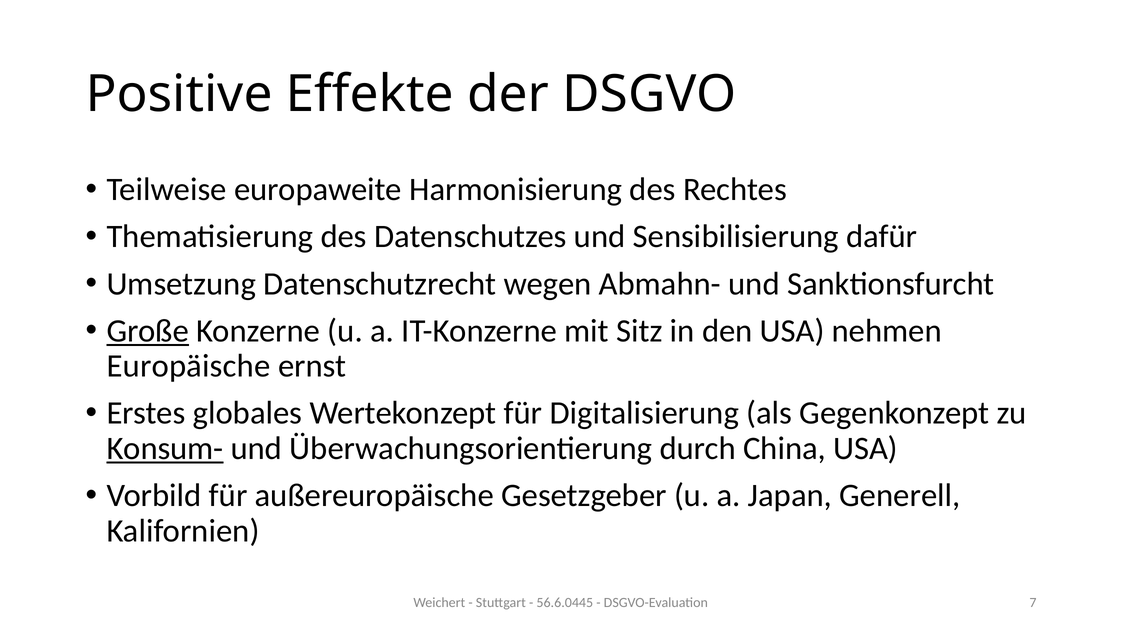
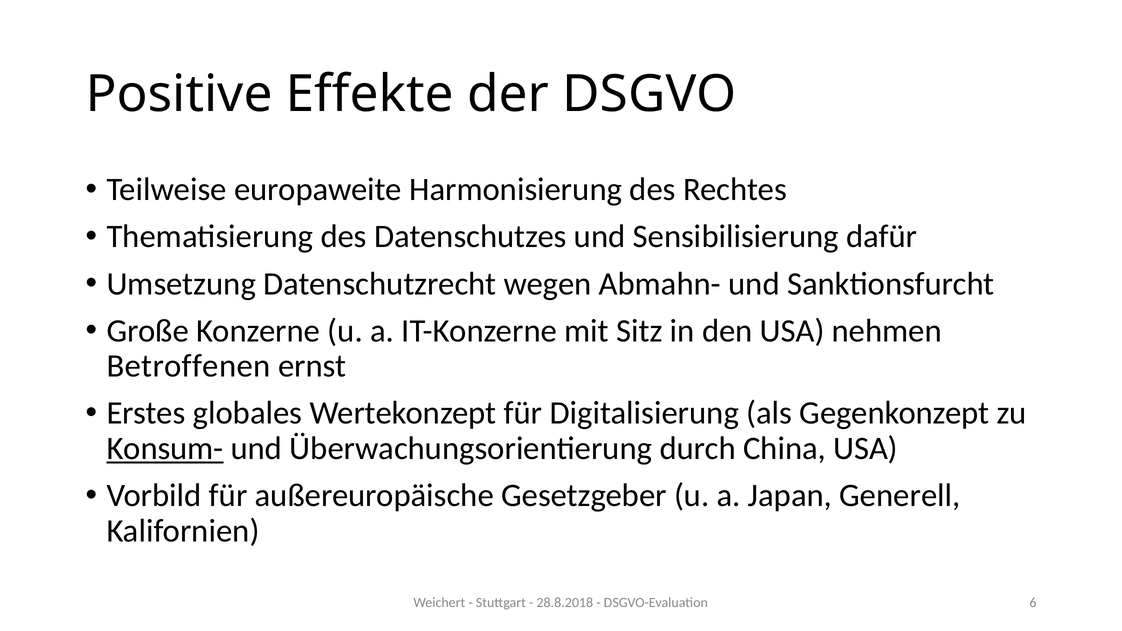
Große underline: present -> none
Europäische: Europäische -> Betroffenen
56.6.0445: 56.6.0445 -> 28.8.2018
7: 7 -> 6
